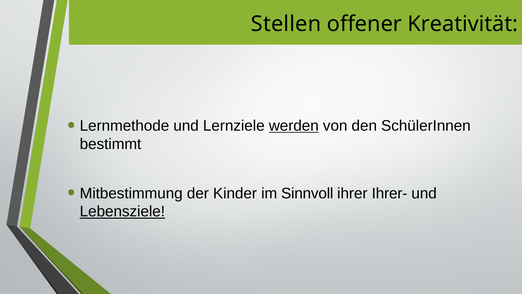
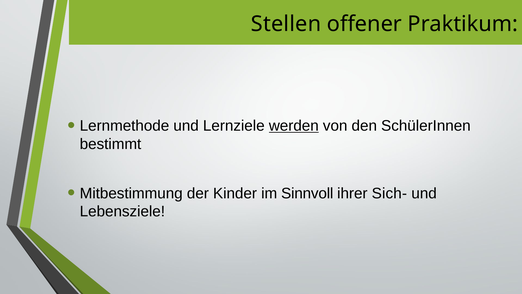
Kreativität: Kreativität -> Praktikum
Ihrer-: Ihrer- -> Sich-
Lebensziele underline: present -> none
